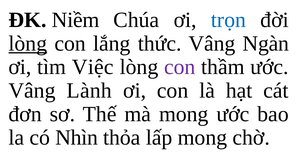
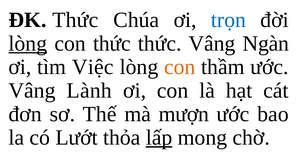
ĐK Niềm: Niềm -> Thức
con lắng: lắng -> thức
con at (180, 67) colour: purple -> orange
mà mong: mong -> mượn
Nhìn: Nhìn -> Lướt
lấp underline: none -> present
